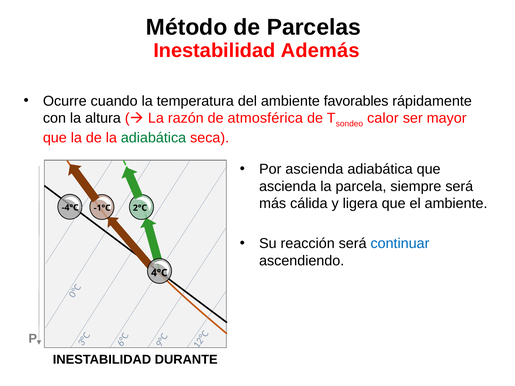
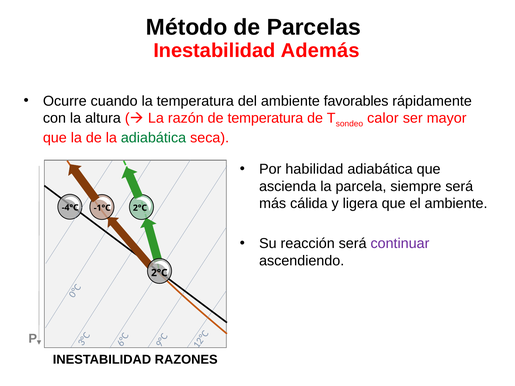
de atmosférica: atmosférica -> temperatura
Por ascienda: ascienda -> habilidad
continuar colour: blue -> purple
4°C at (159, 273): 4°C -> 2°C
DURANTE: DURANTE -> RAZONES
